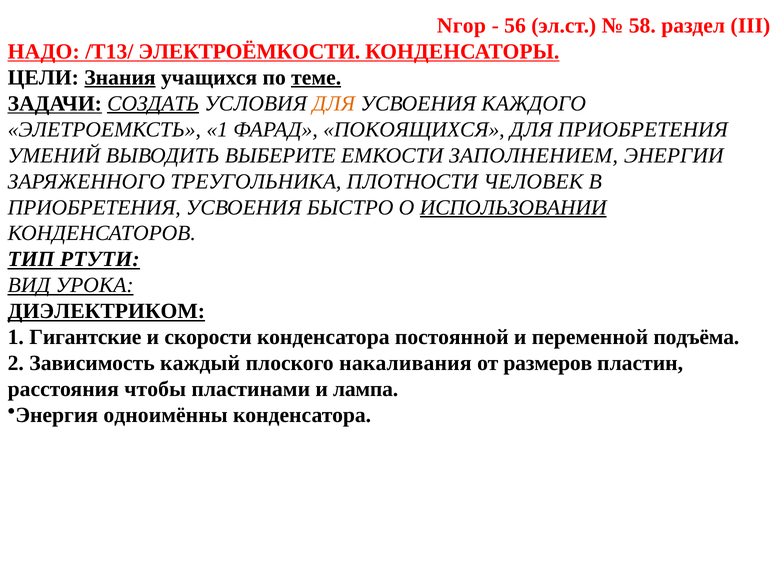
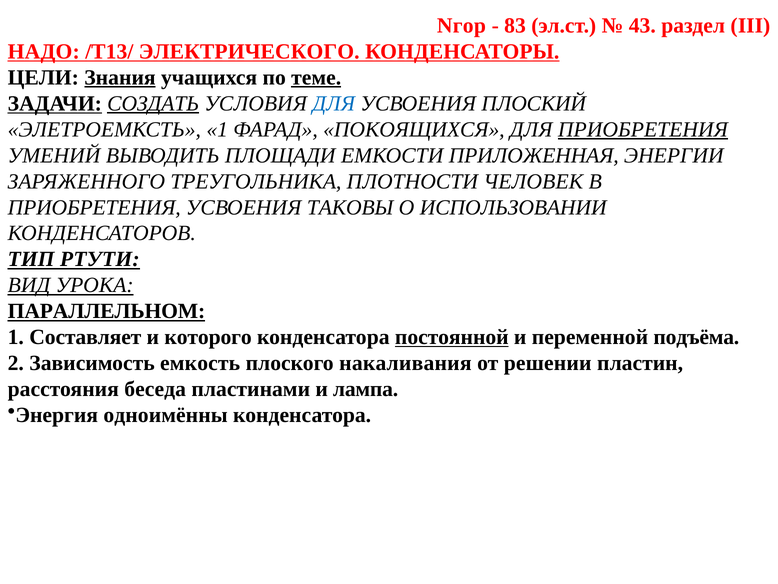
56: 56 -> 83
58: 58 -> 43
ЭЛЕКТРОЁМКОСТИ: ЭЛЕКТРОЁМКОСТИ -> ЭЛЕКТРИЧЕСКОГО
ДЛЯ at (334, 103) colour: orange -> blue
КАЖДОГО: КАЖДОГО -> ПЛОСКИЙ
ПРИОБРЕТЕНИЯ at (643, 129) underline: none -> present
ВЫБЕРИТЕ: ВЫБЕРИТЕ -> ПЛОЩАДИ
ЗАПОЛНЕНИЕМ: ЗАПОЛНЕНИЕМ -> ПРИЛОЖЕННАЯ
БЫСТРО: БЫСТРО -> ТАКОВЫ
ИСПОЛЬЗОВАНИИ underline: present -> none
ДИЭЛЕКТРИКОМ: ДИЭЛЕКТРИКОМ -> ПАРАЛЛЕЛЬНОМ
Гигантские: Гигантские -> Составляет
скорости: скорости -> которого
постоянной underline: none -> present
каждый: каждый -> емкость
размеров: размеров -> решении
чтобы: чтобы -> беседа
